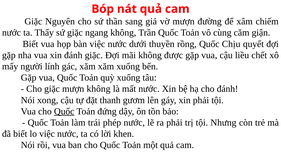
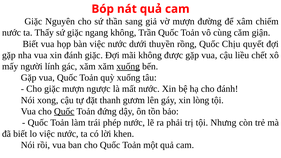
xuống at (128, 66) underline: none -> present
mượn không: không -> ngược
xin phải: phải -> lòng
